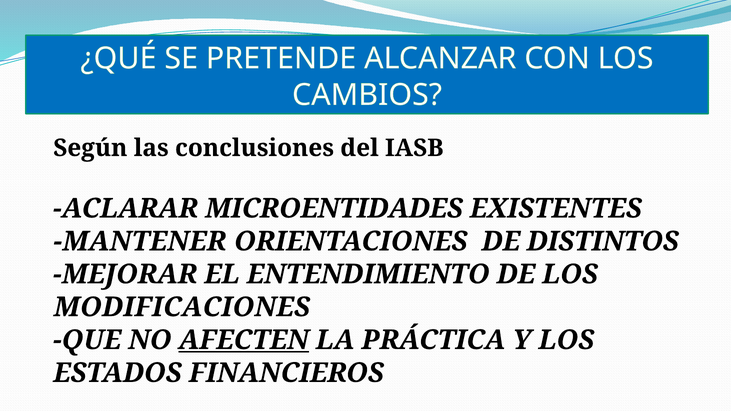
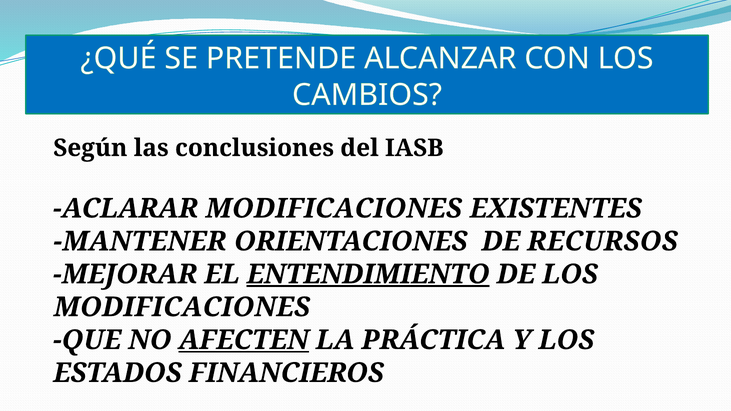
ACLARAR MICROENTIDADES: MICROENTIDADES -> MODIFICACIONES
DISTINTOS: DISTINTOS -> RECURSOS
ENTENDIMIENTO underline: none -> present
